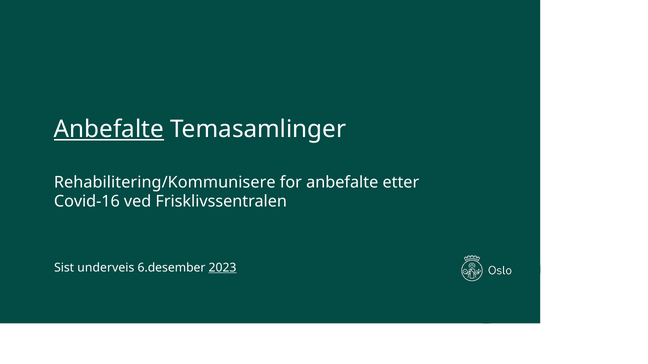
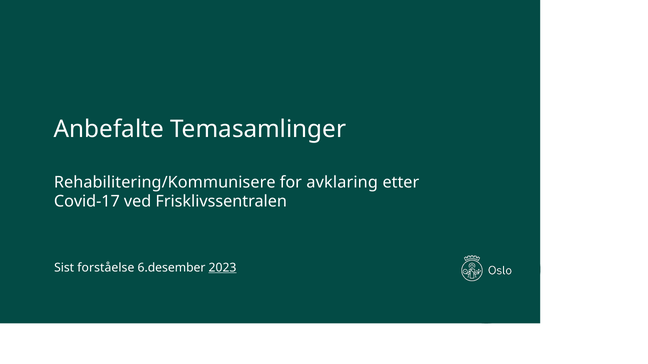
Anbefalte at (109, 130) underline: present -> none
for anbefalte: anbefalte -> avklaring
Covid-16: Covid-16 -> Covid-17
underveis: underveis -> forståelse
